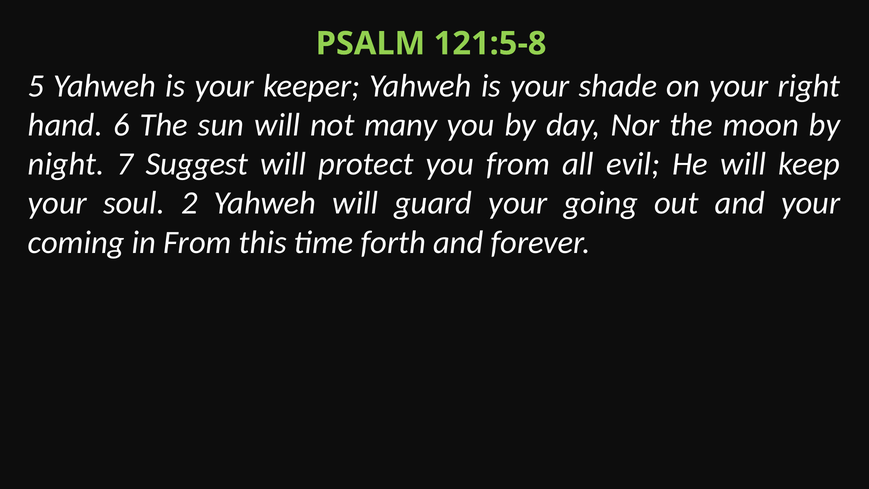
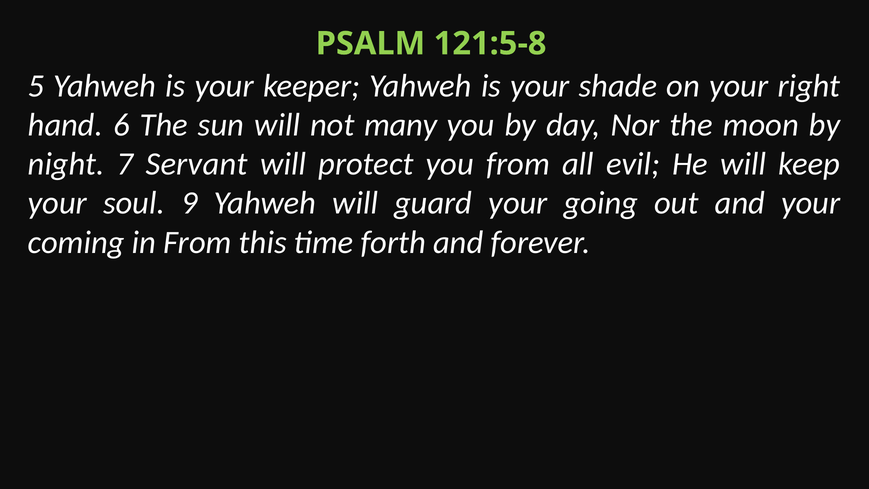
Suggest: Suggest -> Servant
2: 2 -> 9
